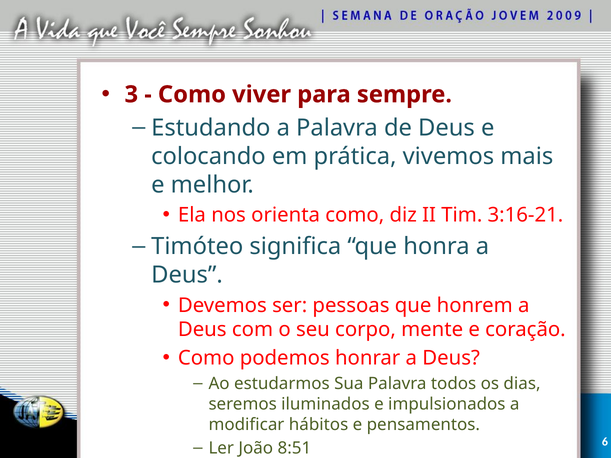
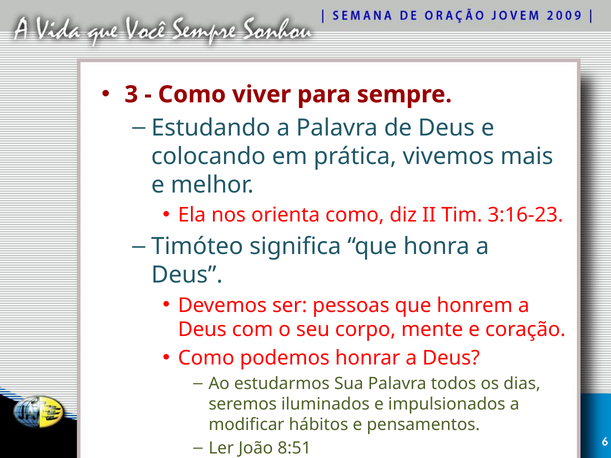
3:16-21: 3:16-21 -> 3:16-23
